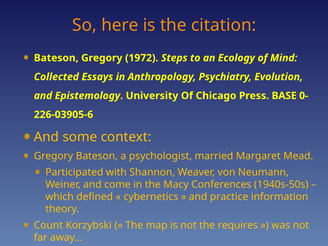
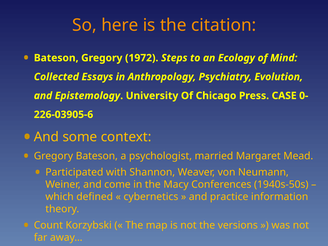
BASE: BASE -> CASE
requires: requires -> versions
